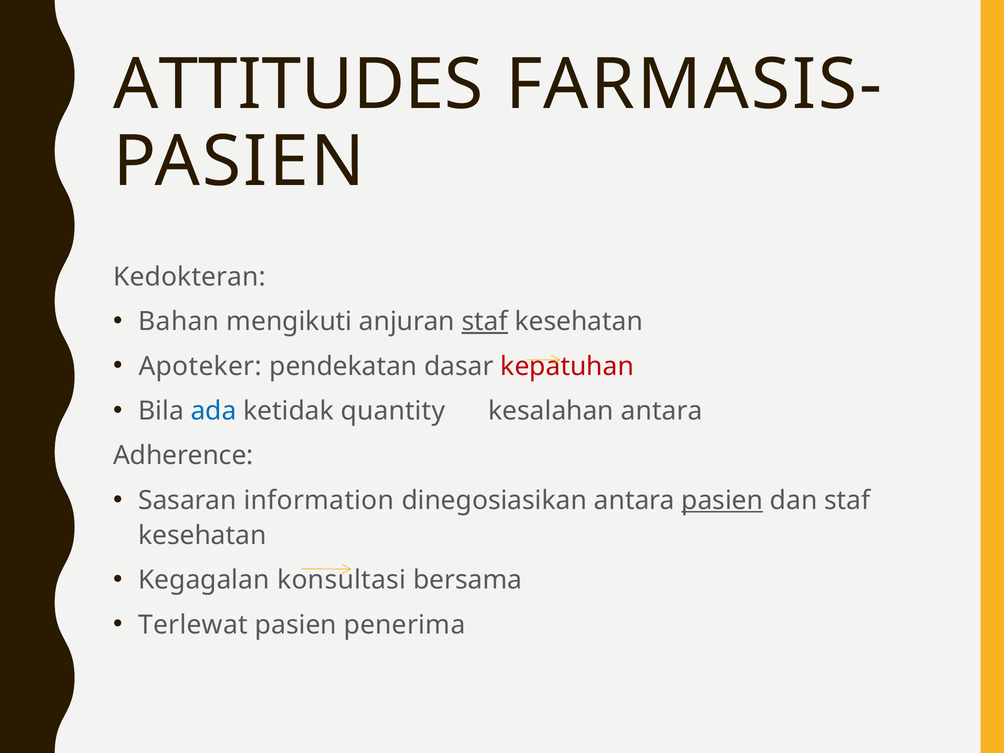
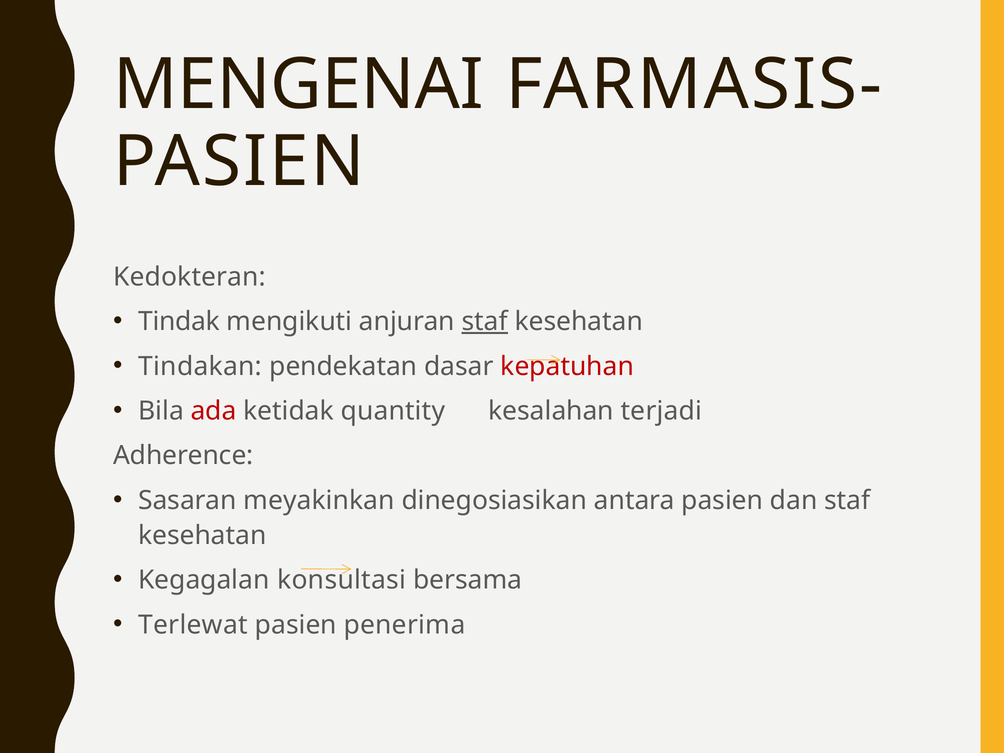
ATTITUDES: ATTITUDES -> MENGENAI
Bahan: Bahan -> Tindak
Apoteker: Apoteker -> Tindakan
ada colour: blue -> red
kesalahan antara: antara -> terjadi
information: information -> meyakinkan
pasien at (722, 500) underline: present -> none
